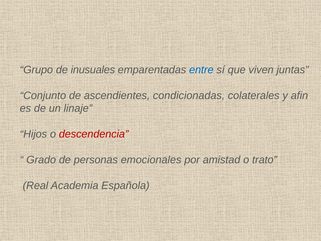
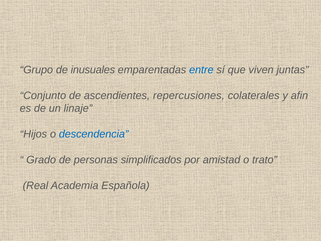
condicionadas: condicionadas -> repercusiones
descendencia colour: red -> blue
emocionales: emocionales -> simplificados
